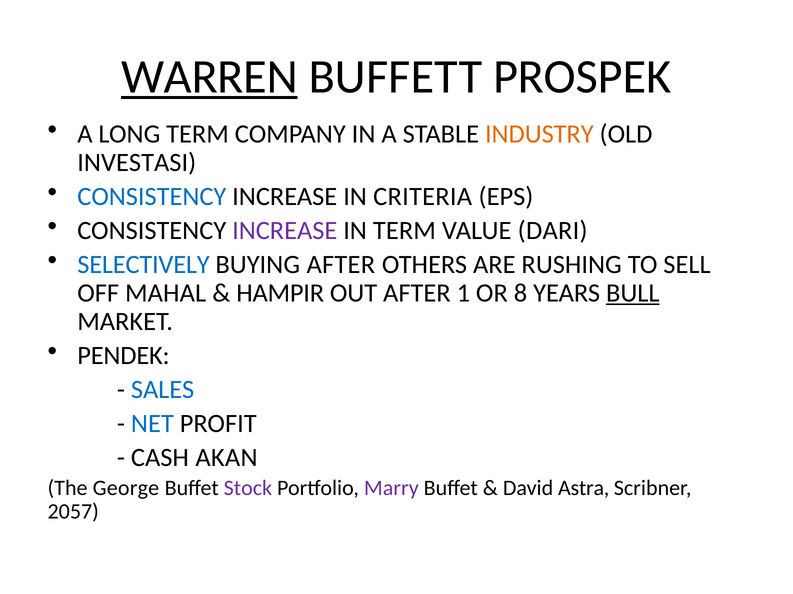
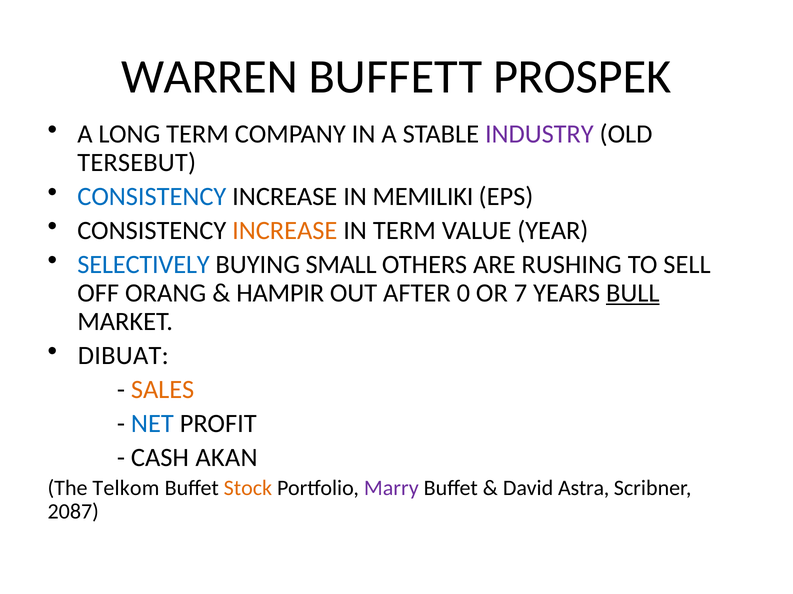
WARREN underline: present -> none
INDUSTRY colour: orange -> purple
INVESTASI: INVESTASI -> TERSEBUT
CRITERIA: CRITERIA -> MEMILIKI
INCREASE at (285, 231) colour: purple -> orange
DARI: DARI -> YEAR
BUYING AFTER: AFTER -> SMALL
MAHAL: MAHAL -> ORANG
1: 1 -> 0
8: 8 -> 7
PENDEK: PENDEK -> DIBUAT
SALES colour: blue -> orange
George: George -> Telkom
Stock colour: purple -> orange
2057: 2057 -> 2087
